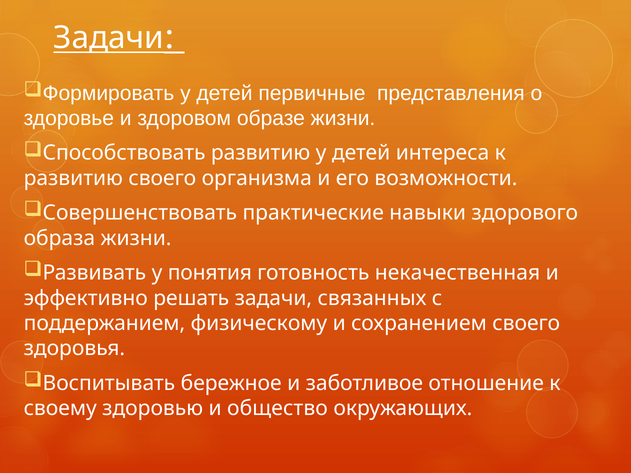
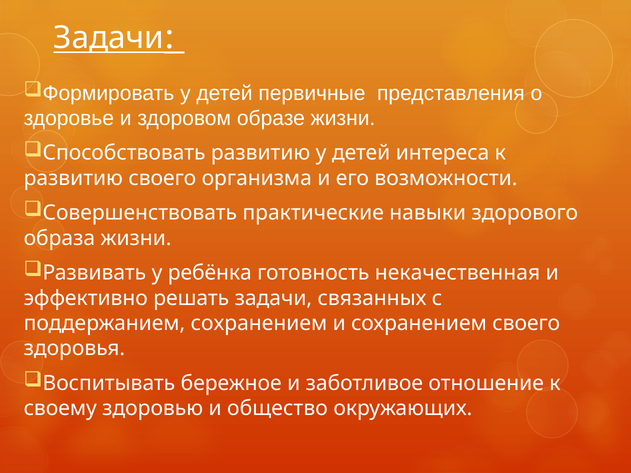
понятия: понятия -> ребёнка
поддержанием физическому: физическому -> сохранением
